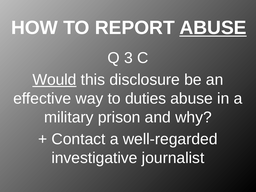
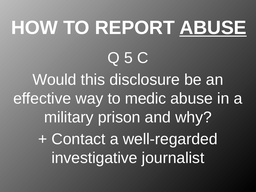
3: 3 -> 5
Would underline: present -> none
duties: duties -> medic
